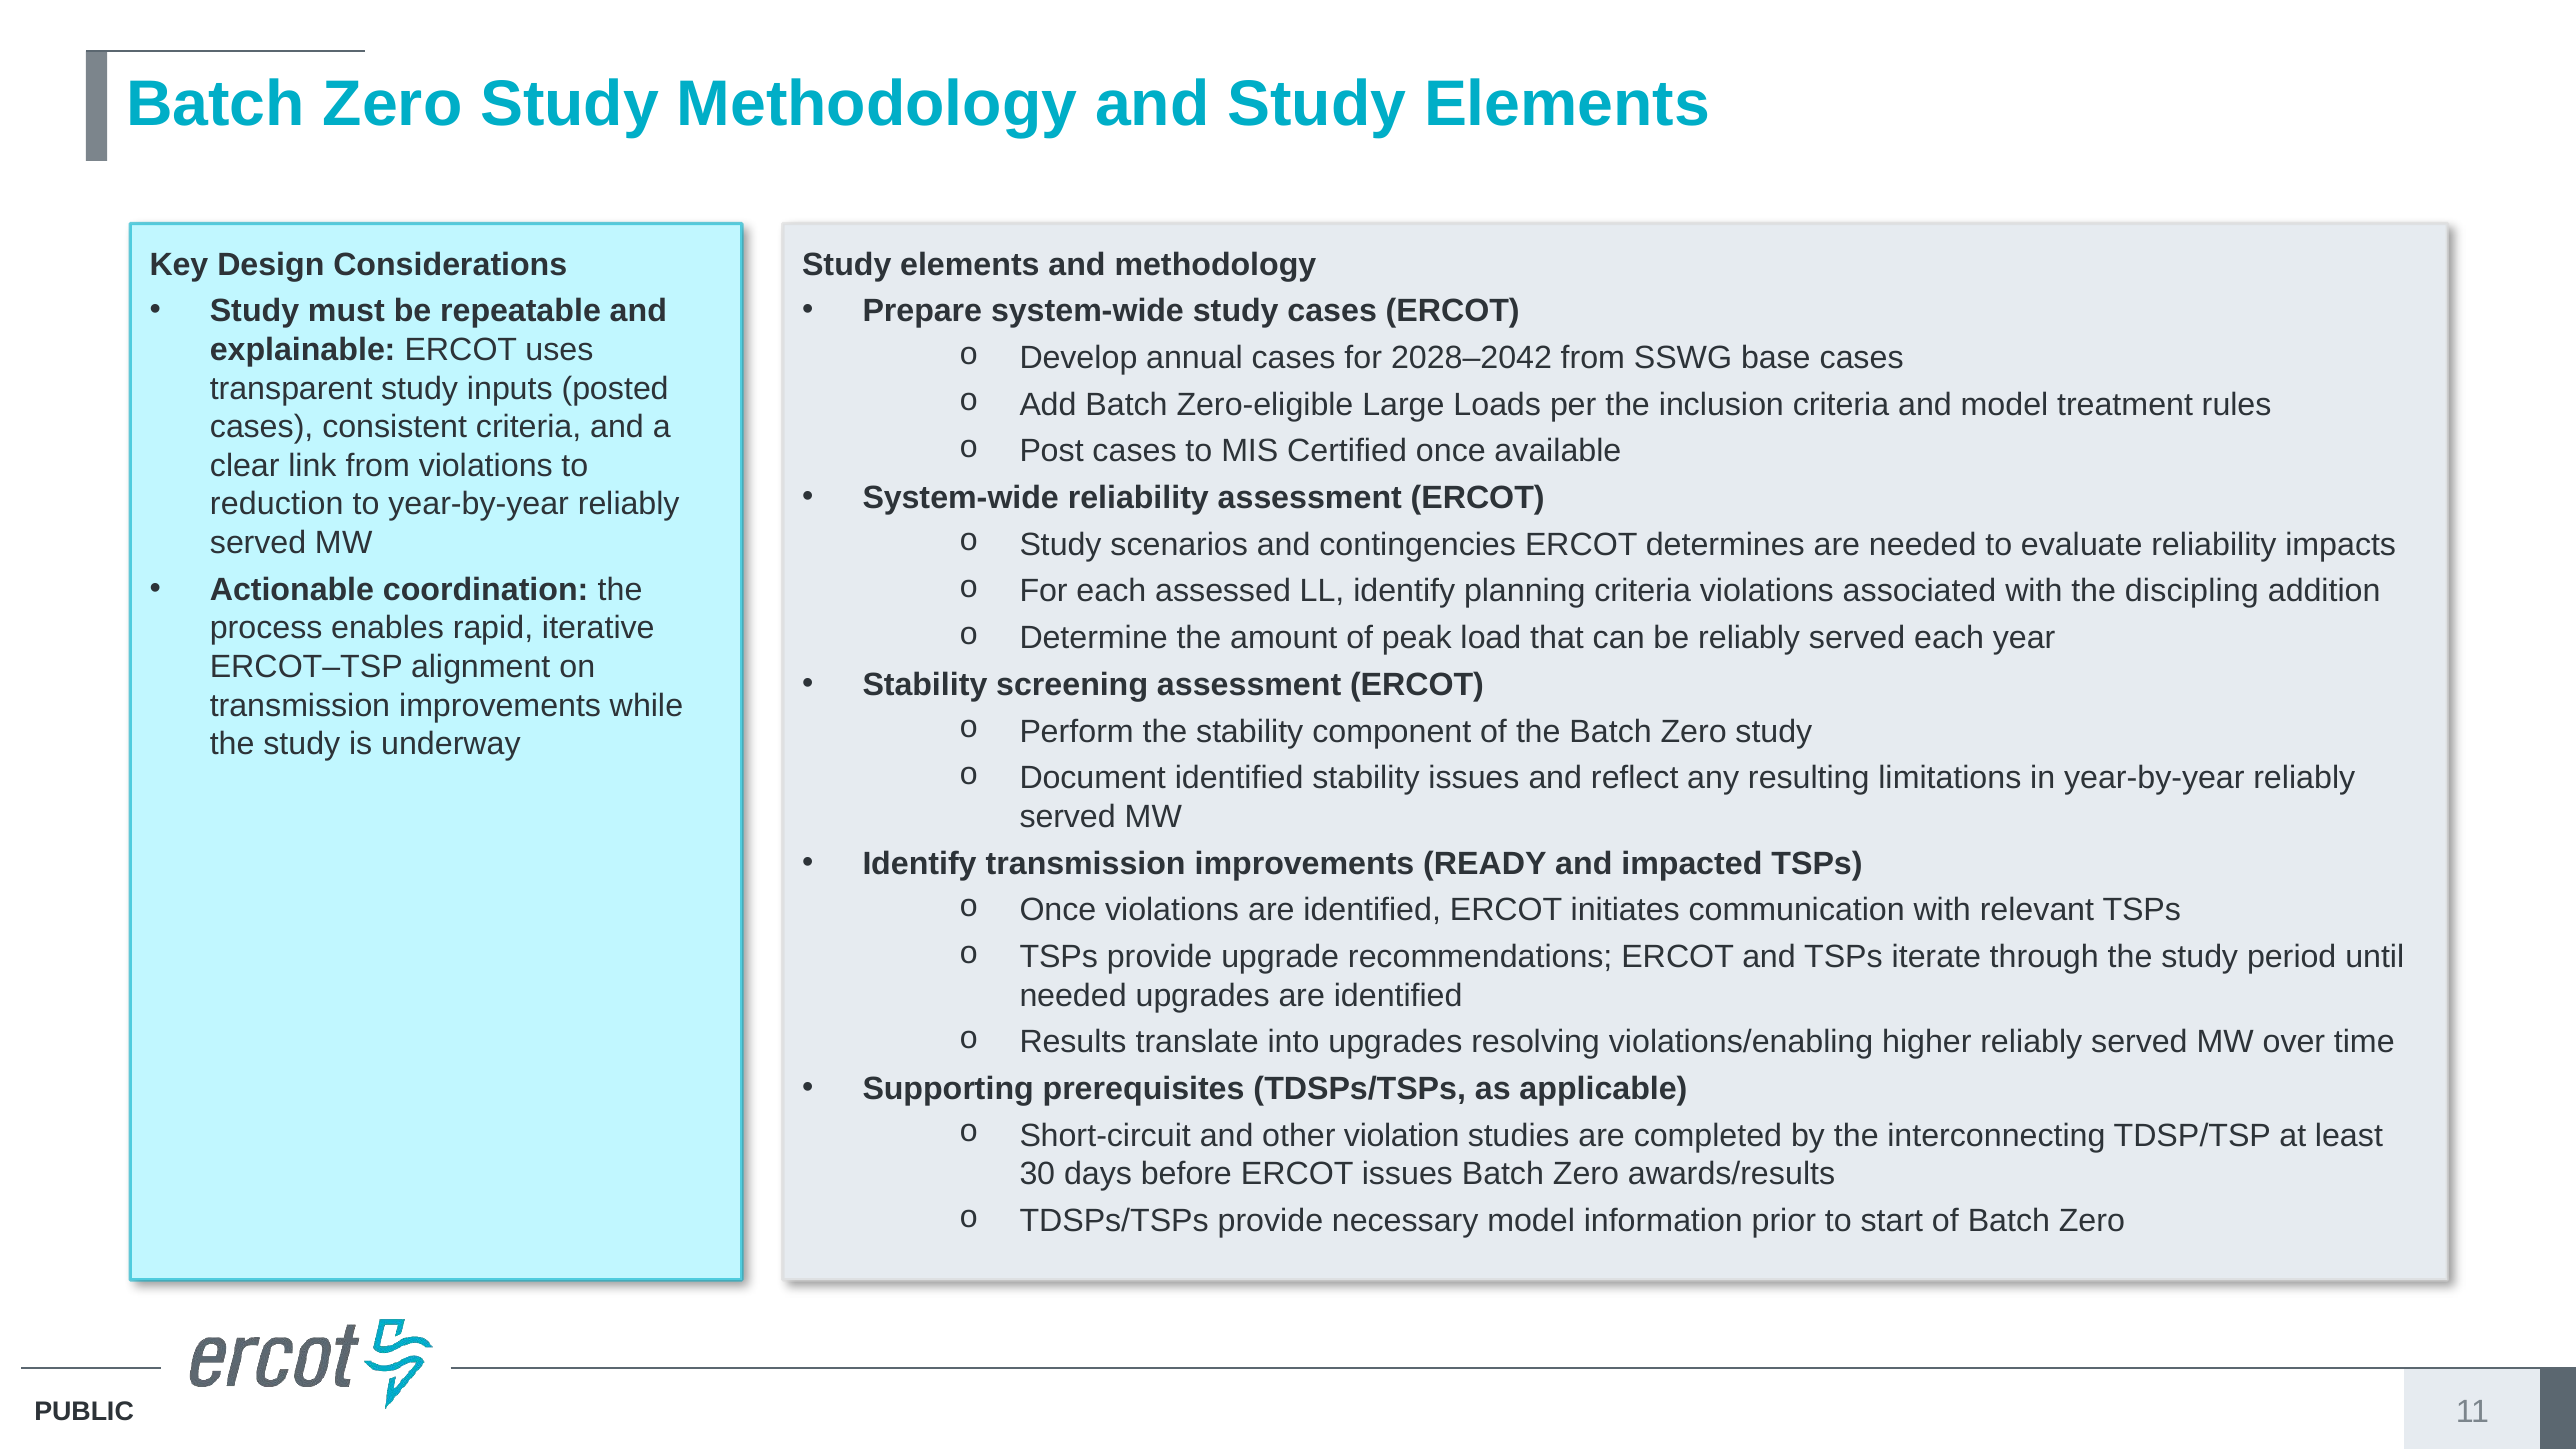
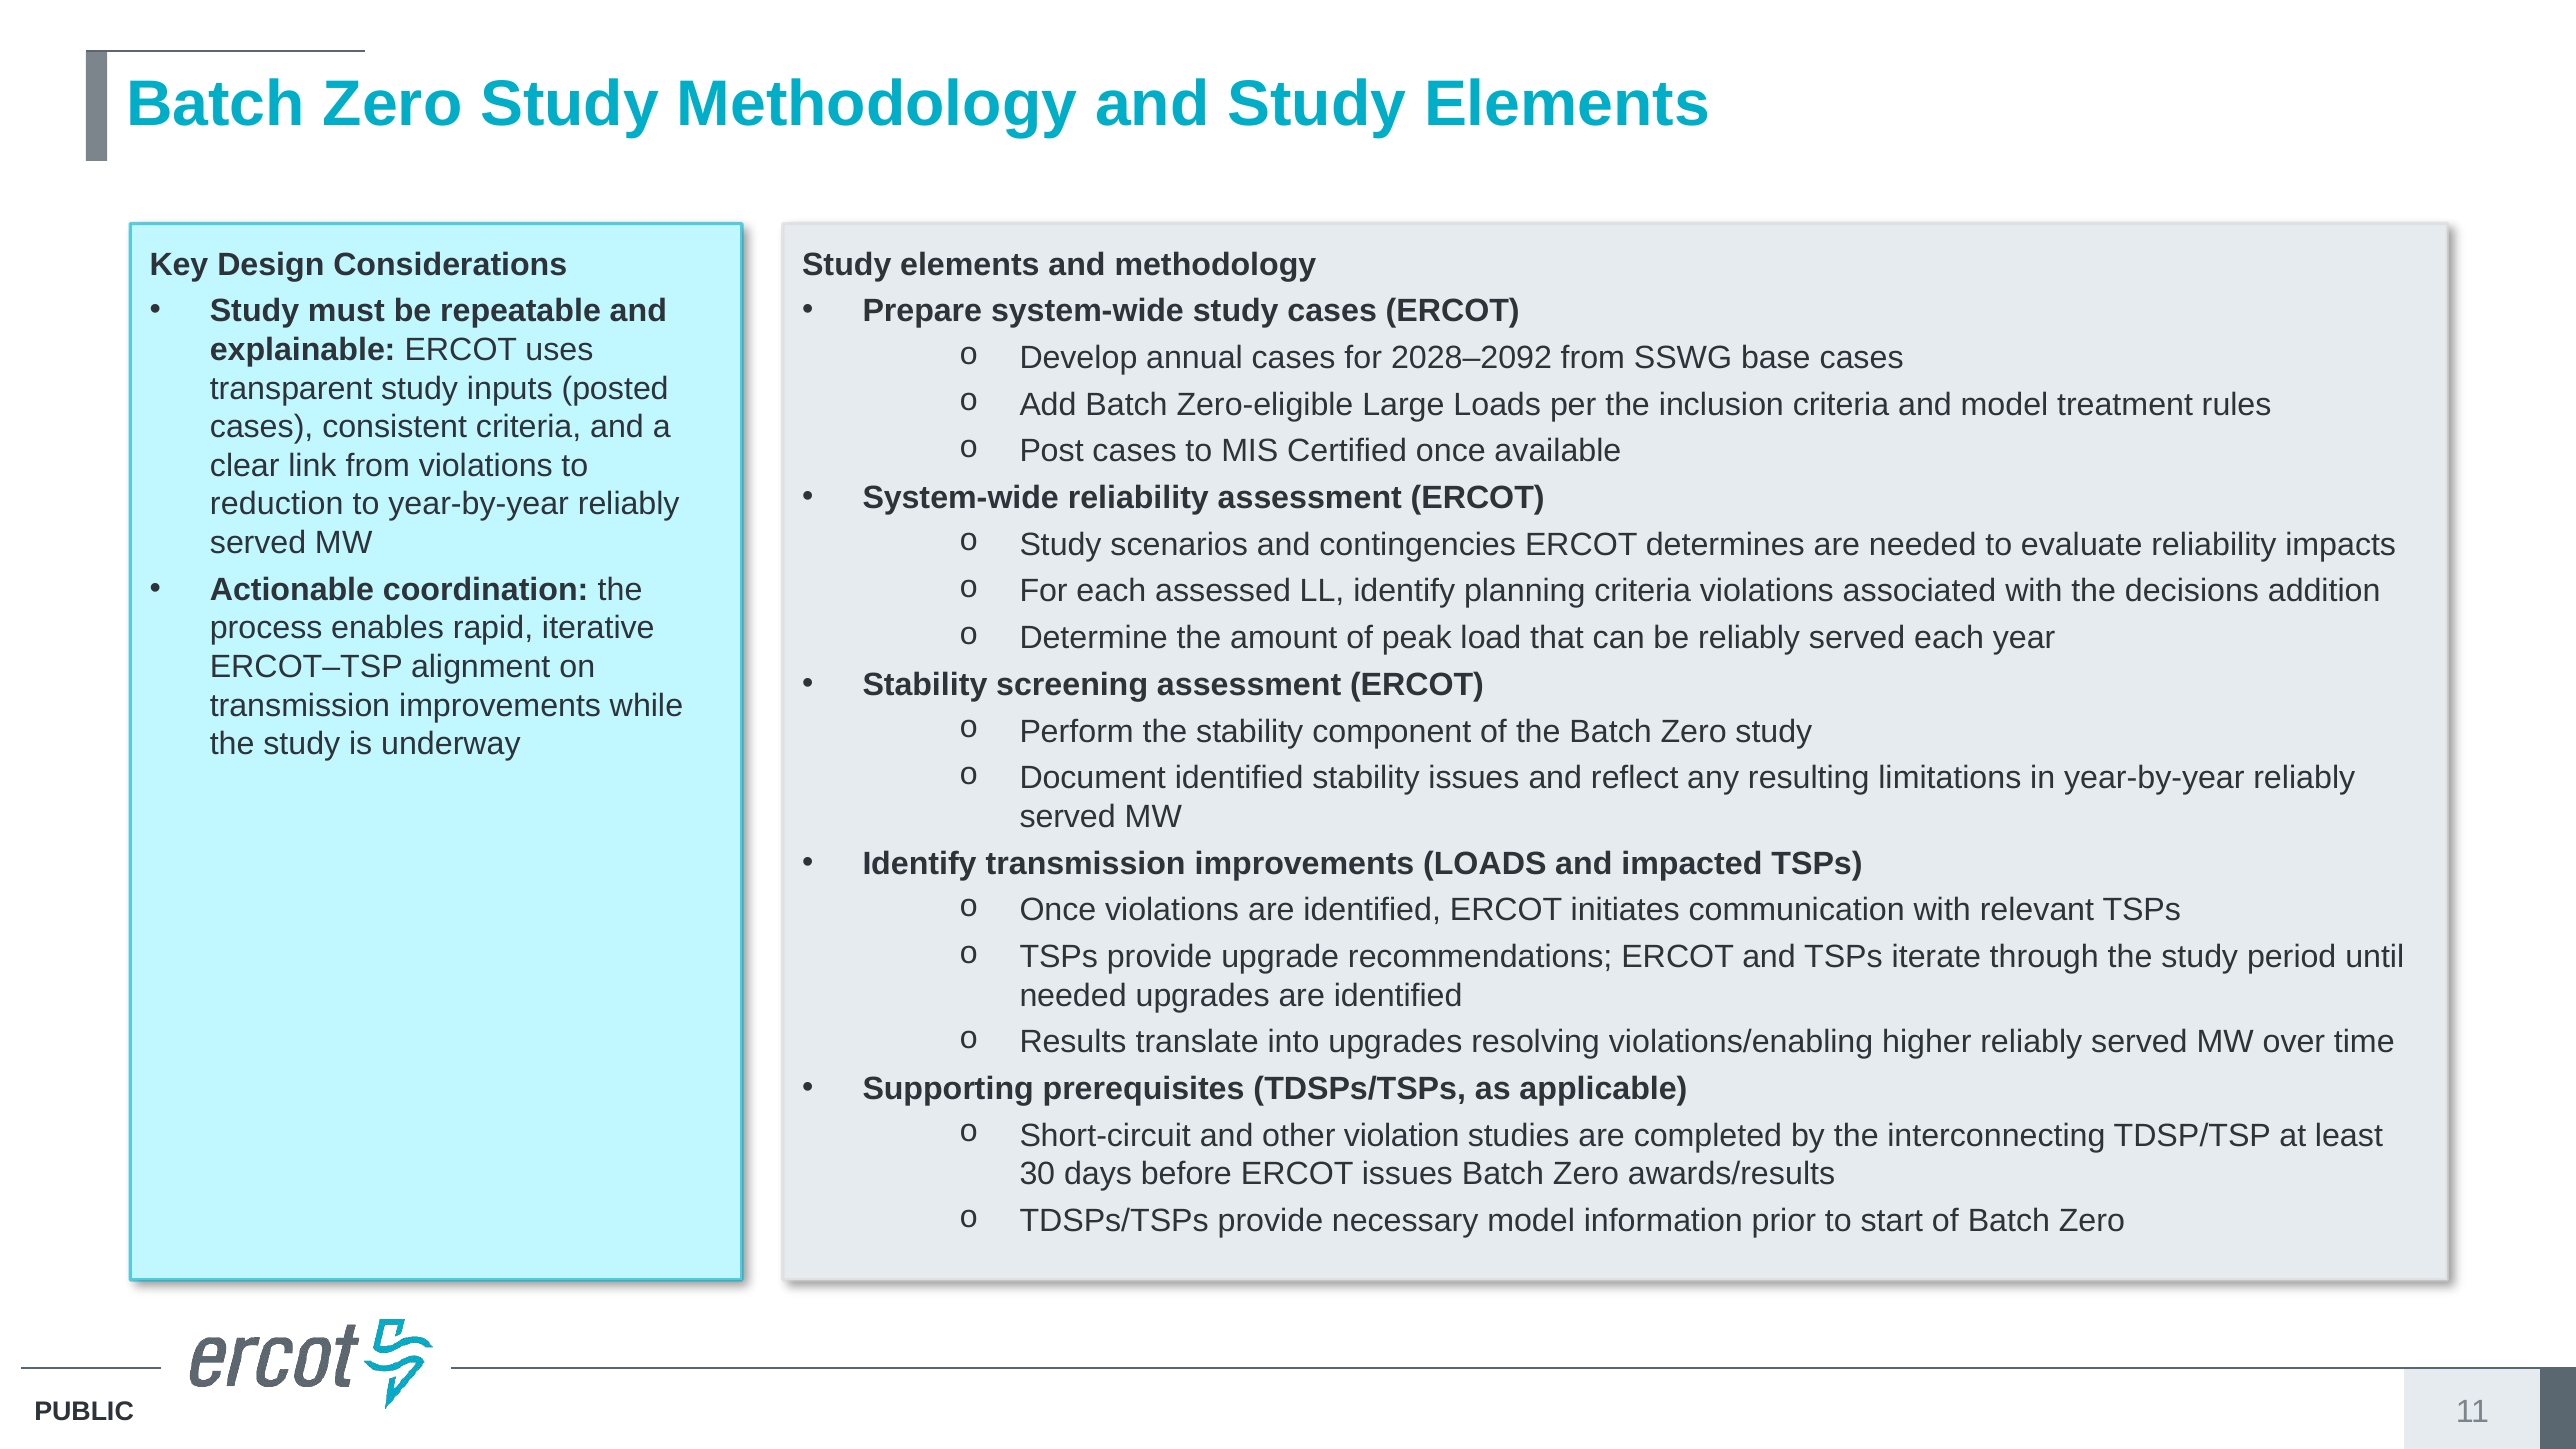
2028–2042: 2028–2042 -> 2028–2092
discipling: discipling -> decisions
improvements READY: READY -> LOADS
